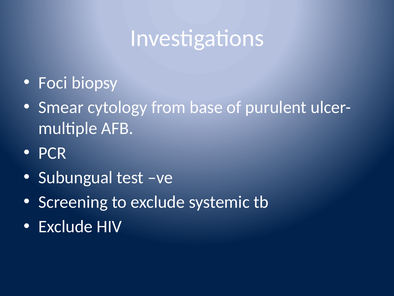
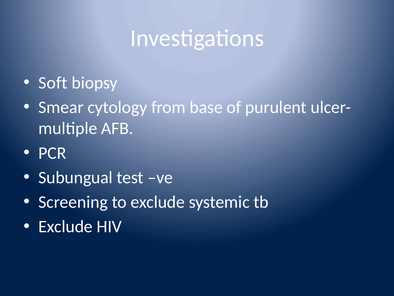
Foci: Foci -> Soft
